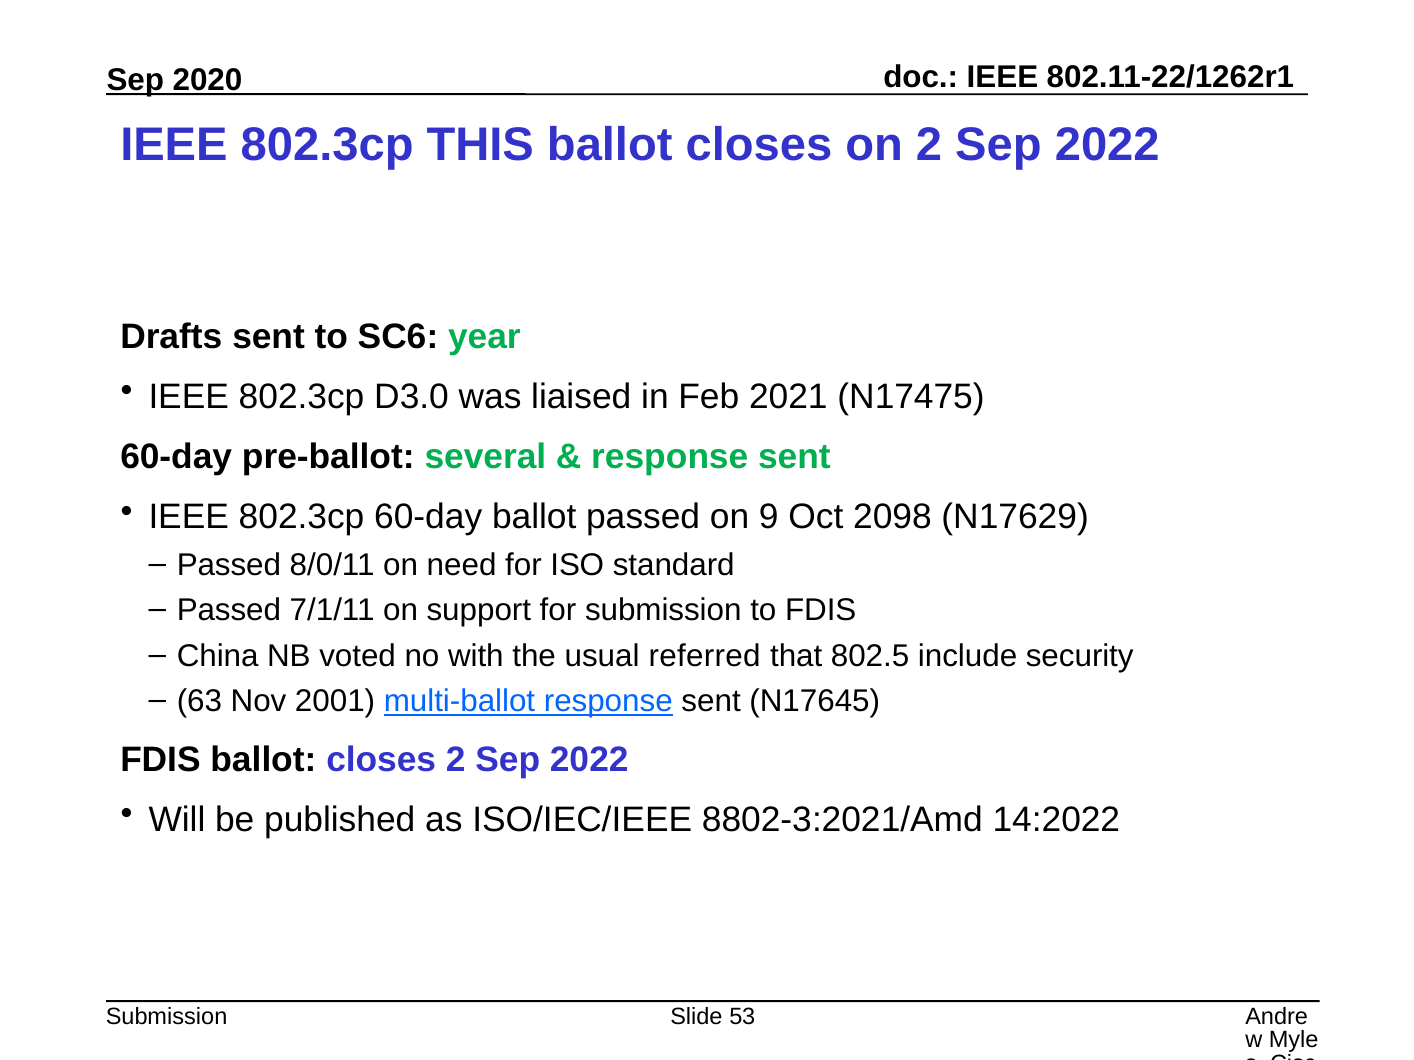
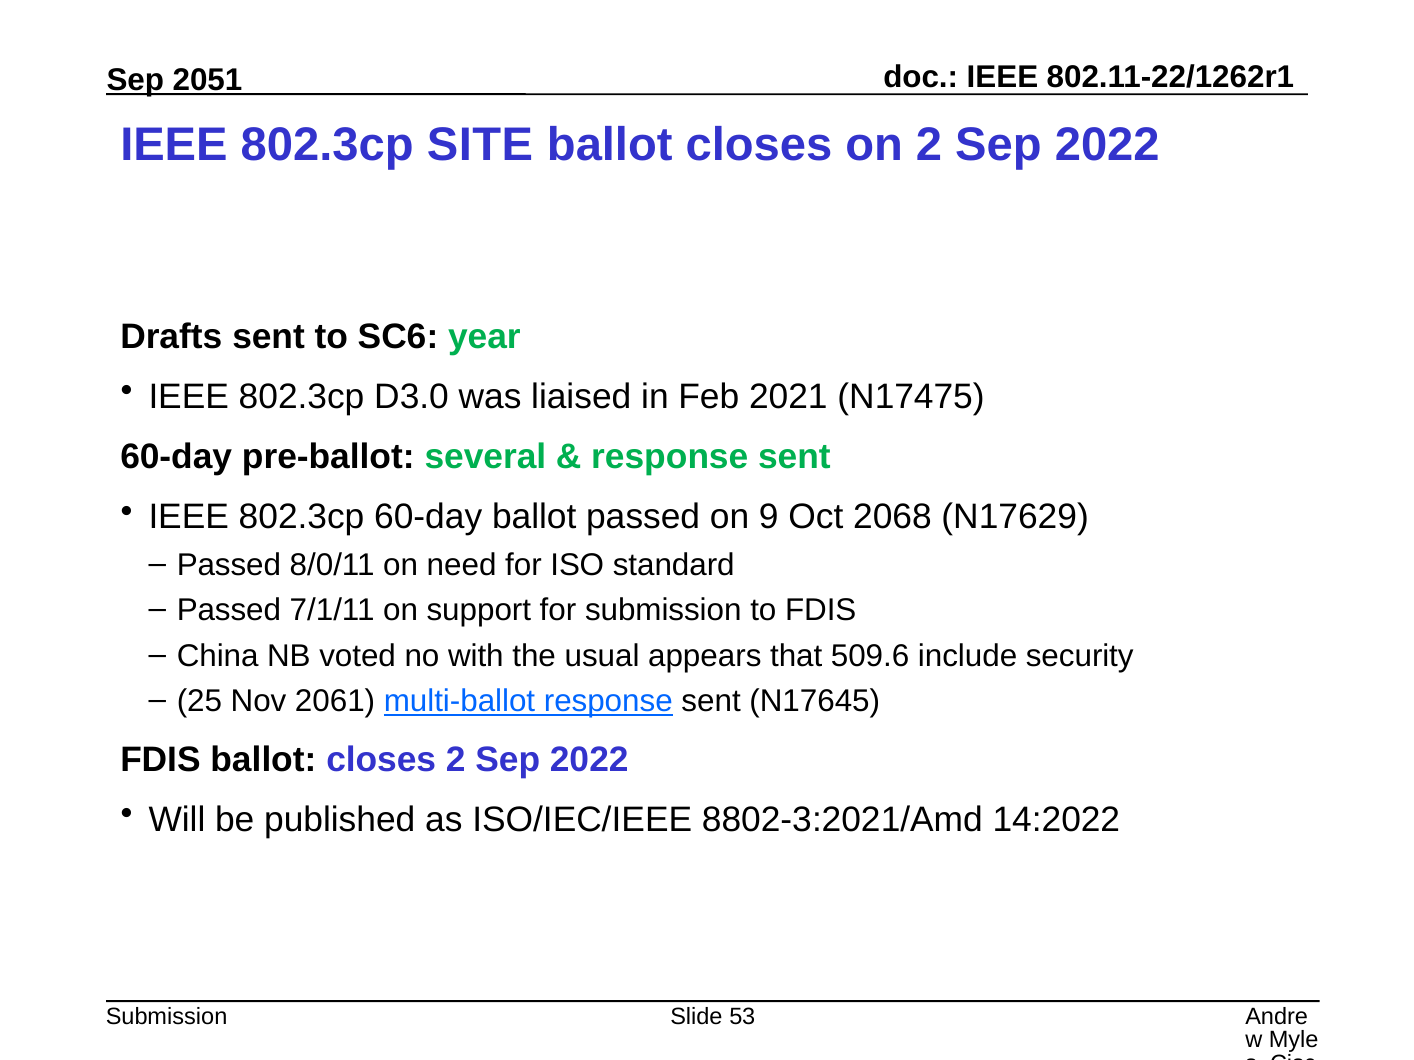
2020: 2020 -> 2051
THIS: THIS -> SITE
2098: 2098 -> 2068
referred: referred -> appears
802.5: 802.5 -> 509.6
63: 63 -> 25
2001: 2001 -> 2061
